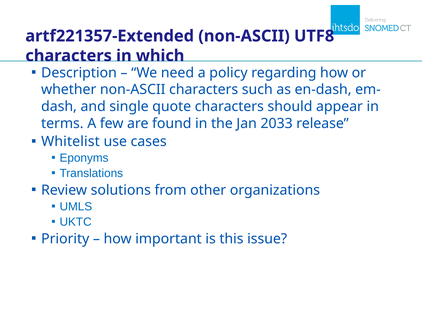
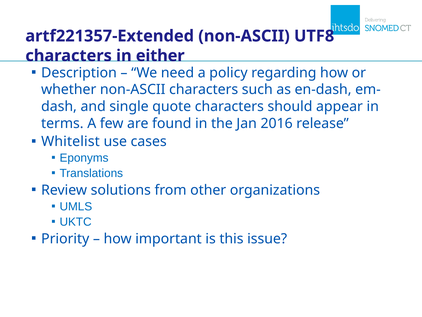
which: which -> either
2033: 2033 -> 2016
